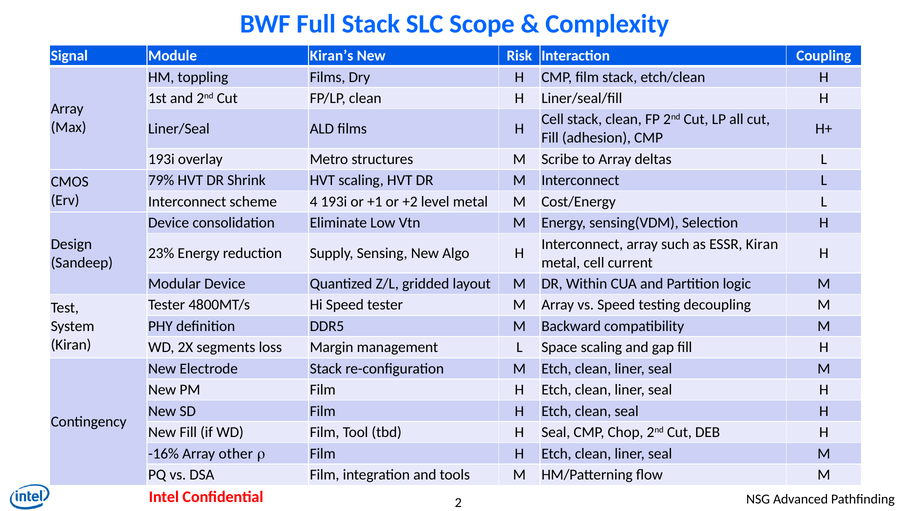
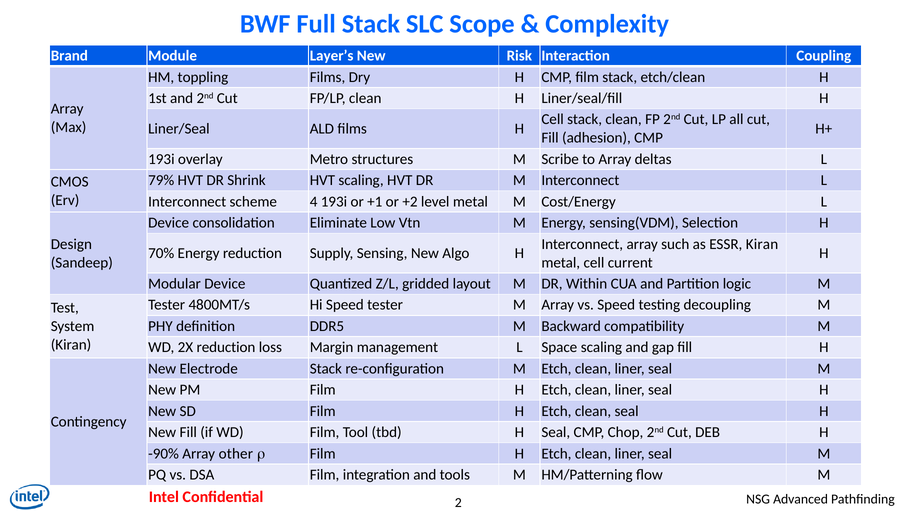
Signal: Signal -> Brand
Kiran’s: Kiran’s -> Layer’s
23%: 23% -> 70%
2X segments: segments -> reduction
-16%: -16% -> -90%
